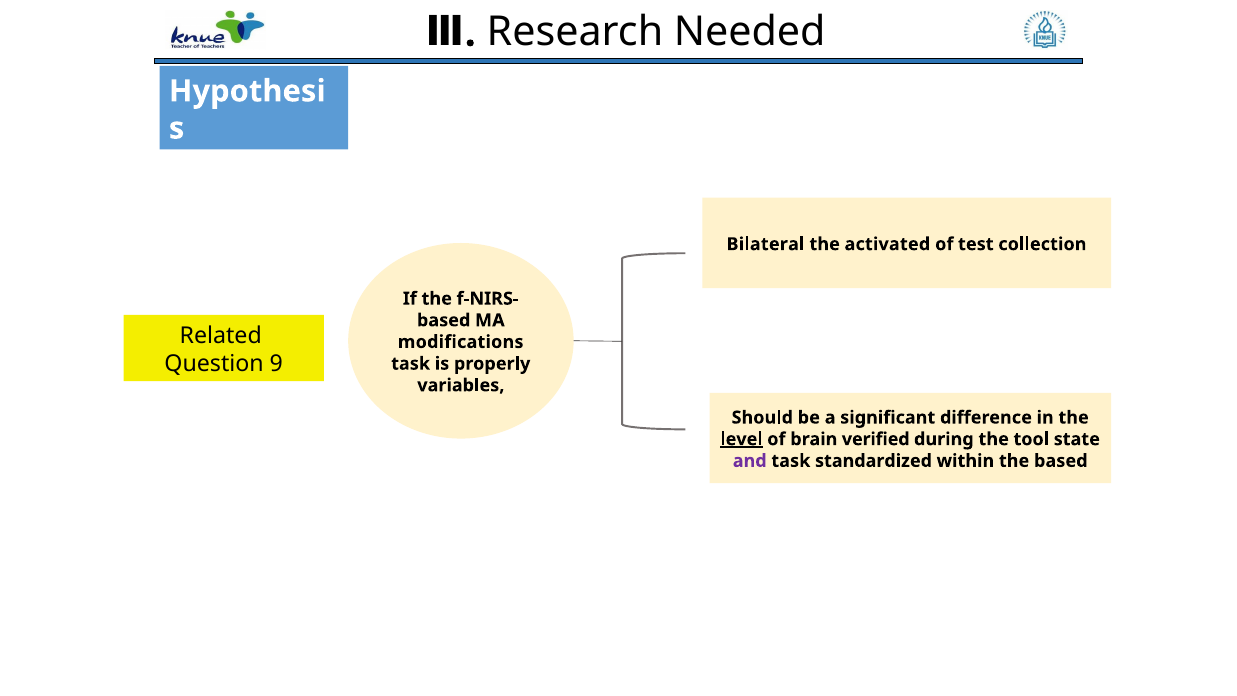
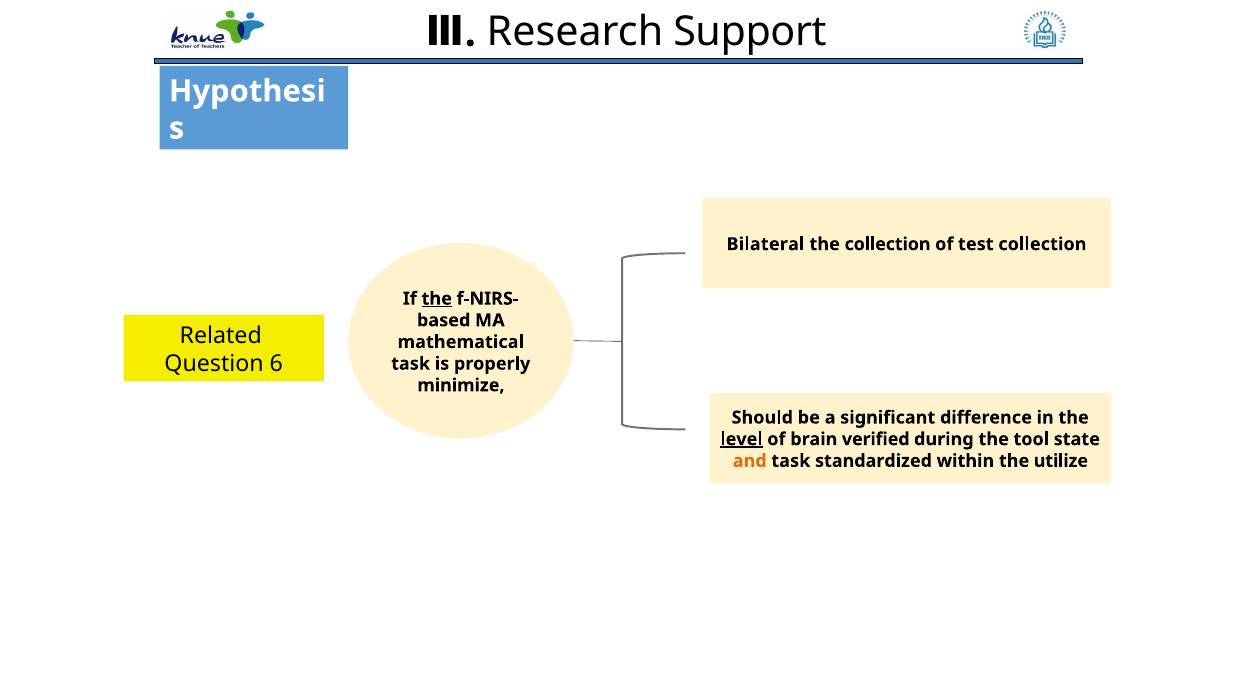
Needed: Needed -> Support
the activated: activated -> collection
the at (437, 299) underline: none -> present
modifications: modifications -> mathematical
9: 9 -> 6
variables: variables -> minimize
and colour: purple -> orange
the based: based -> utilize
